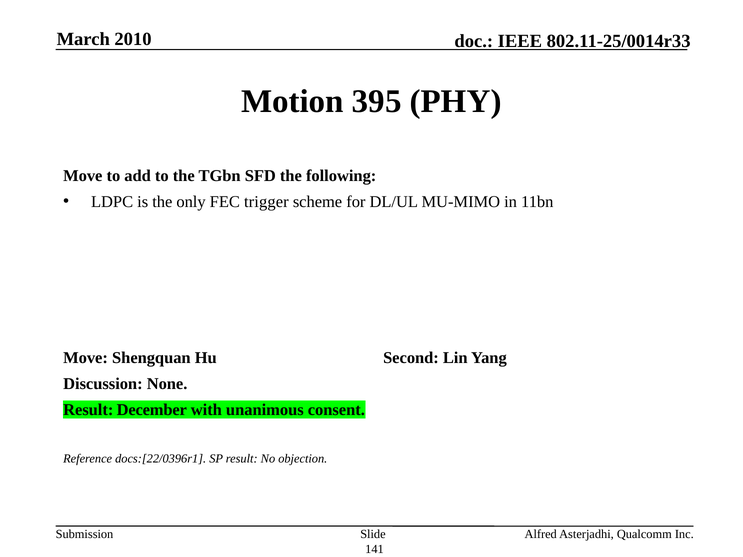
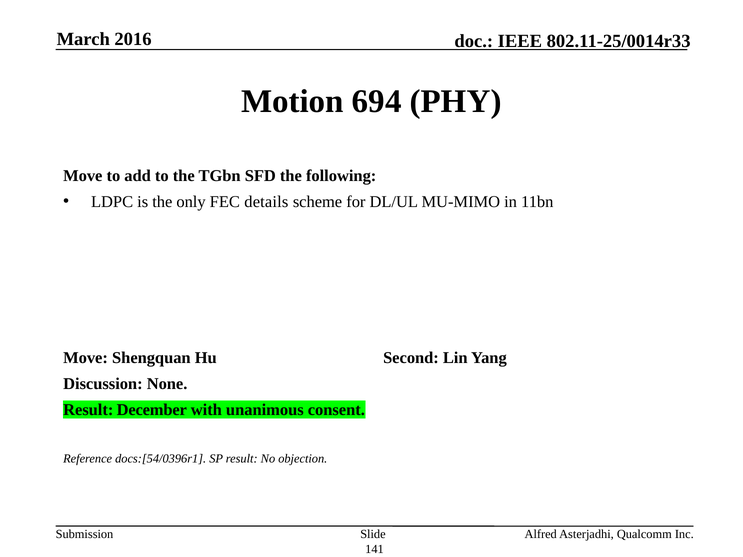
2010: 2010 -> 2016
395: 395 -> 694
trigger: trigger -> details
docs:[22/0396r1: docs:[22/0396r1 -> docs:[54/0396r1
